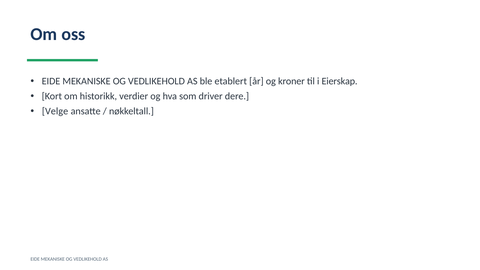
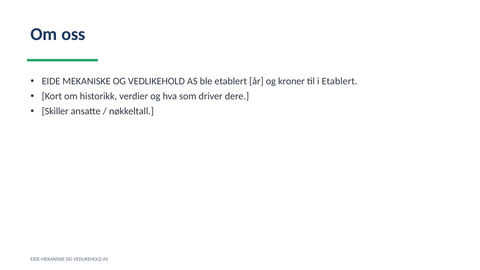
i Eierskap: Eierskap -> Etablert
Velge: Velge -> Skiller
